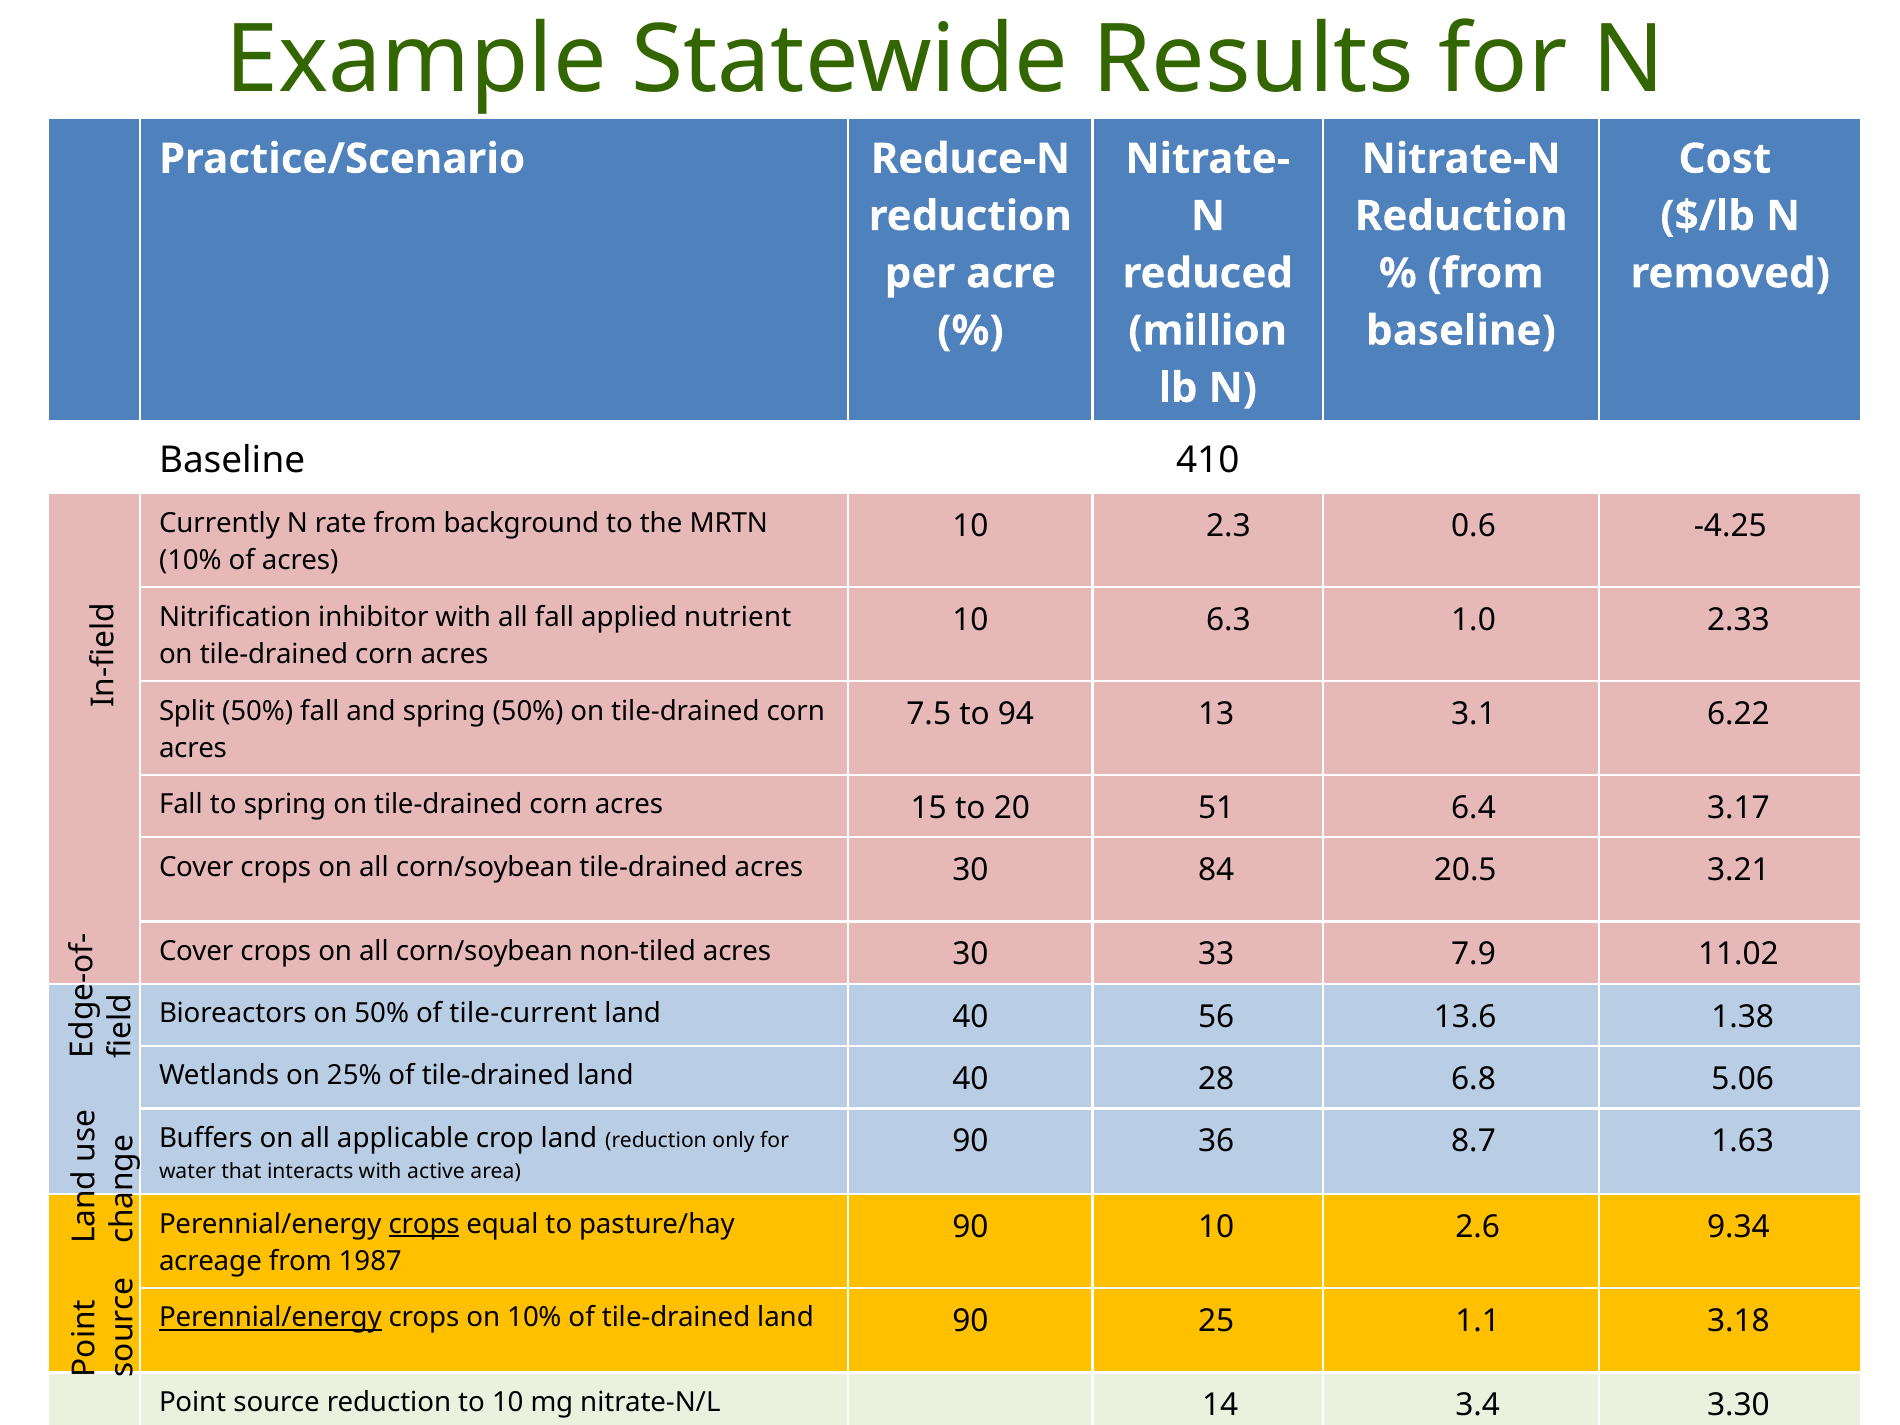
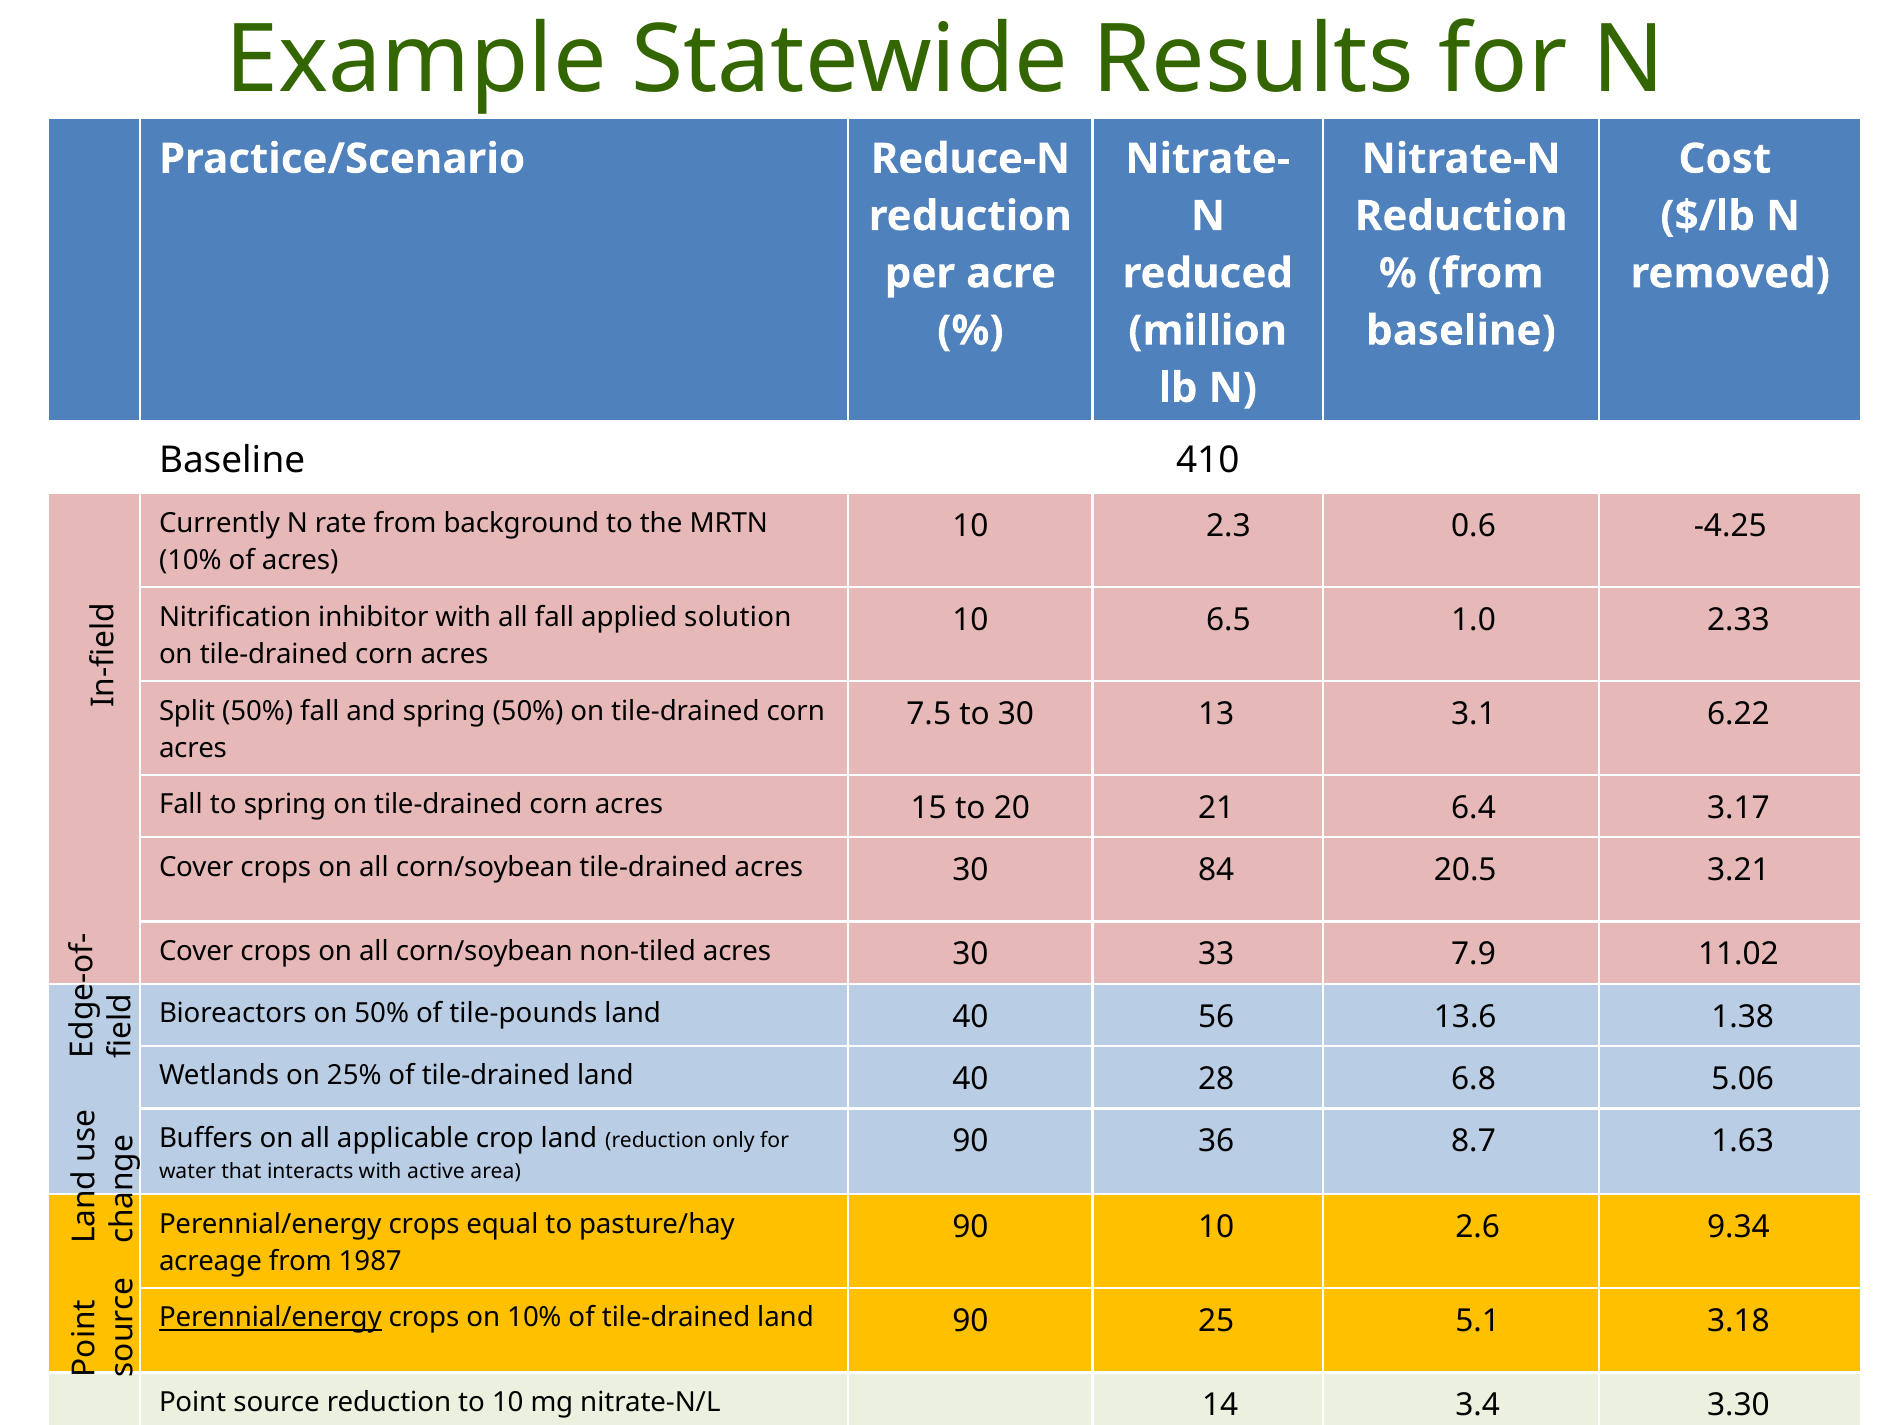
applied nutrient: nutrient -> solution
6.3: 6.3 -> 6.5
to 94: 94 -> 30
51: 51 -> 21
tile-current: tile-current -> tile-pounds
crops at (424, 1224) underline: present -> none
1.1: 1.1 -> 5.1
